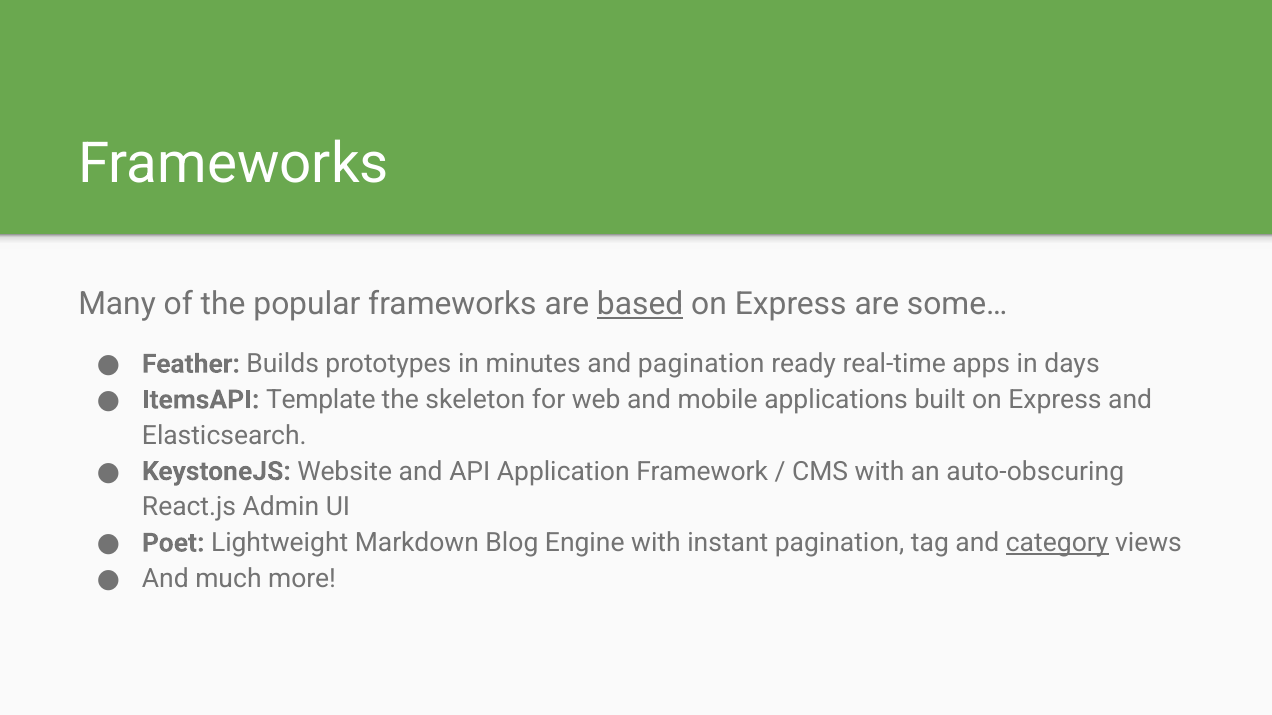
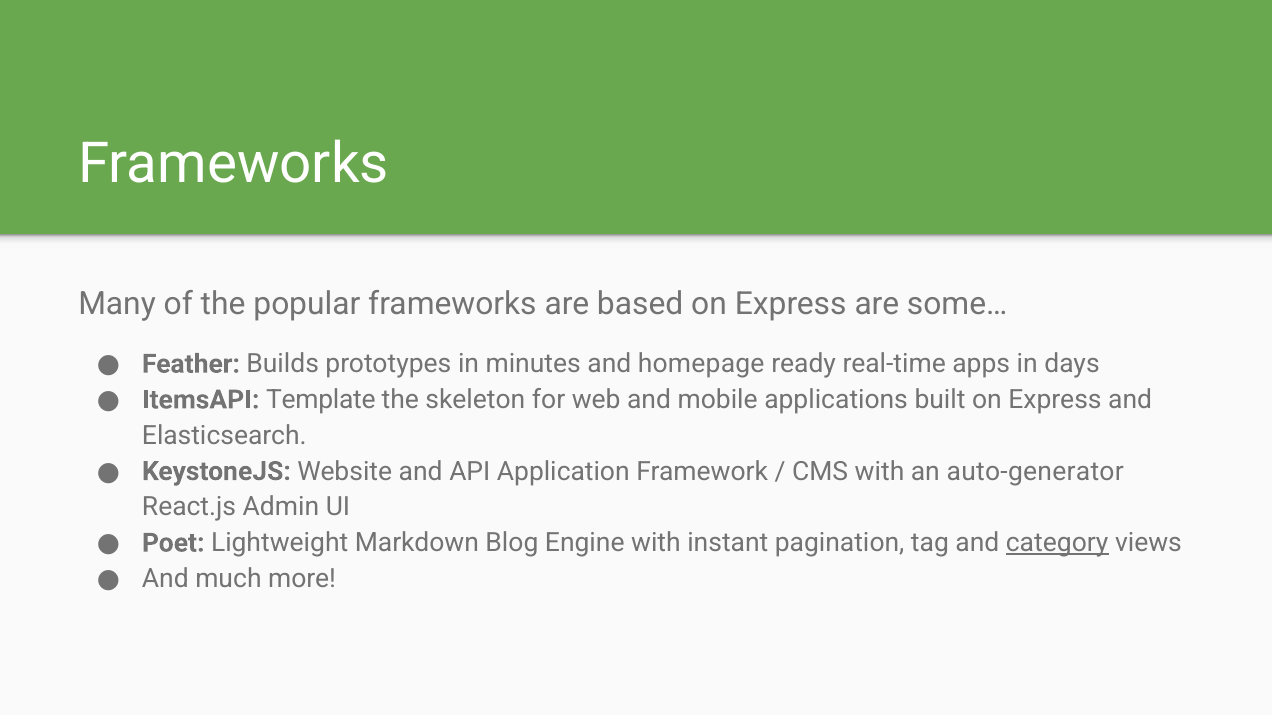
based underline: present -> none
and pagination: pagination -> homepage
auto-obscuring: auto-obscuring -> auto-generator
